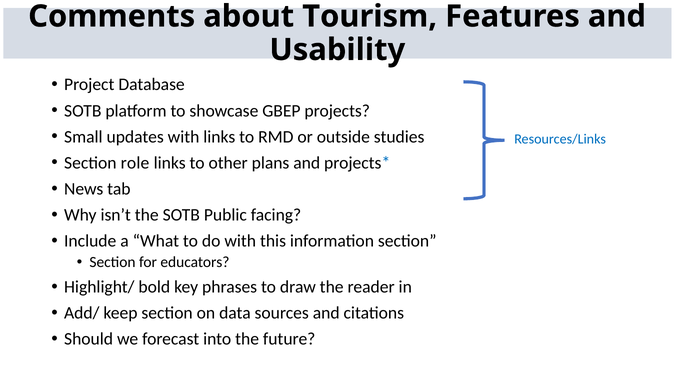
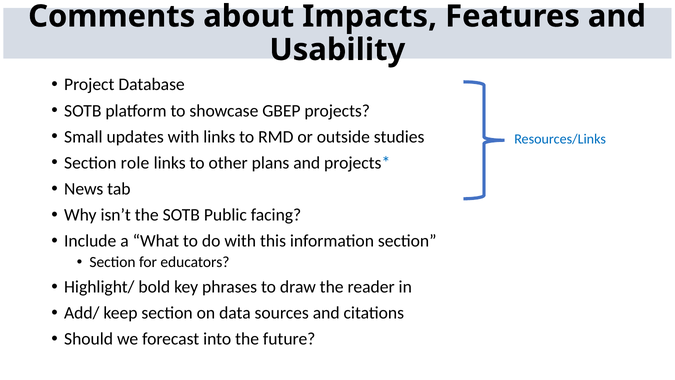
Tourism: Tourism -> Impacts
